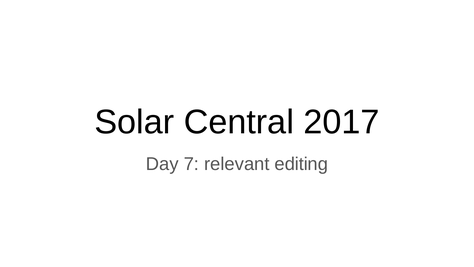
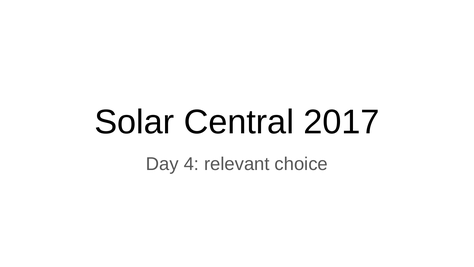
7: 7 -> 4
editing: editing -> choice
